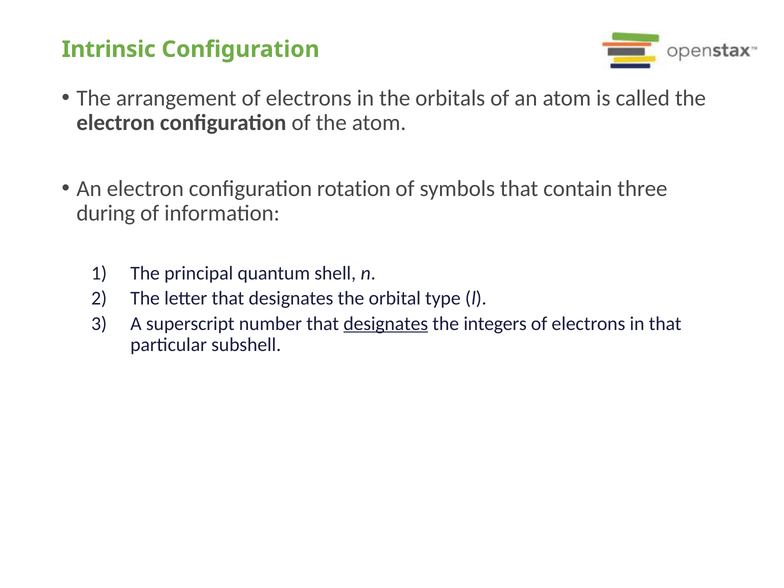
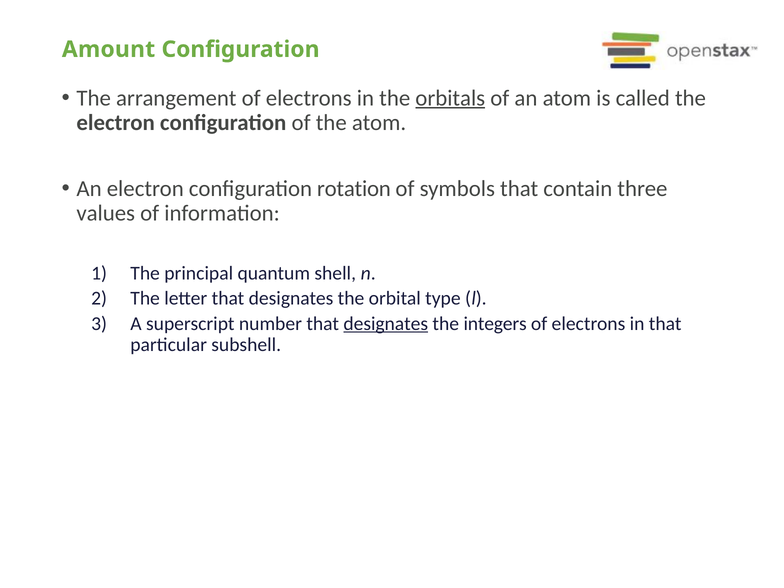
Intrinsic: Intrinsic -> Amount
orbitals underline: none -> present
during: during -> values
